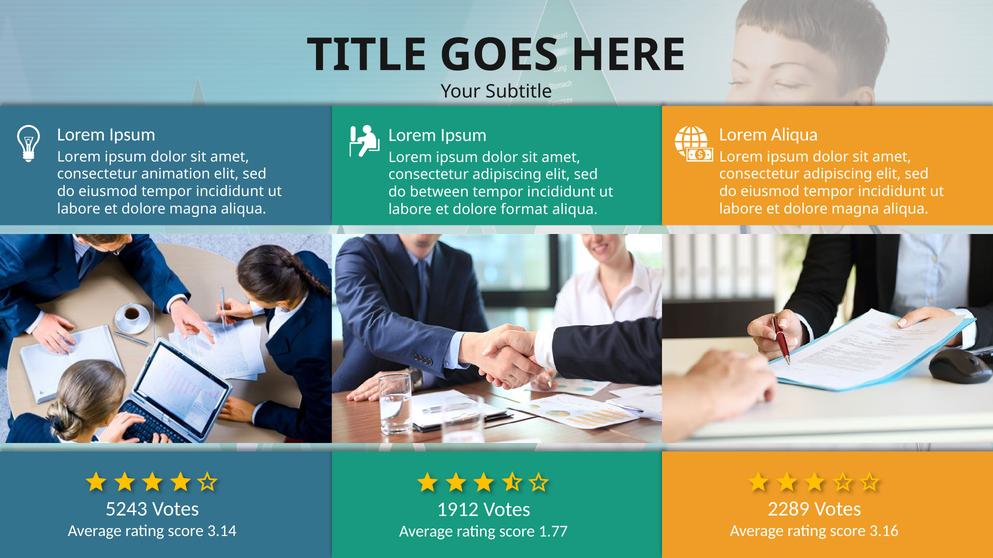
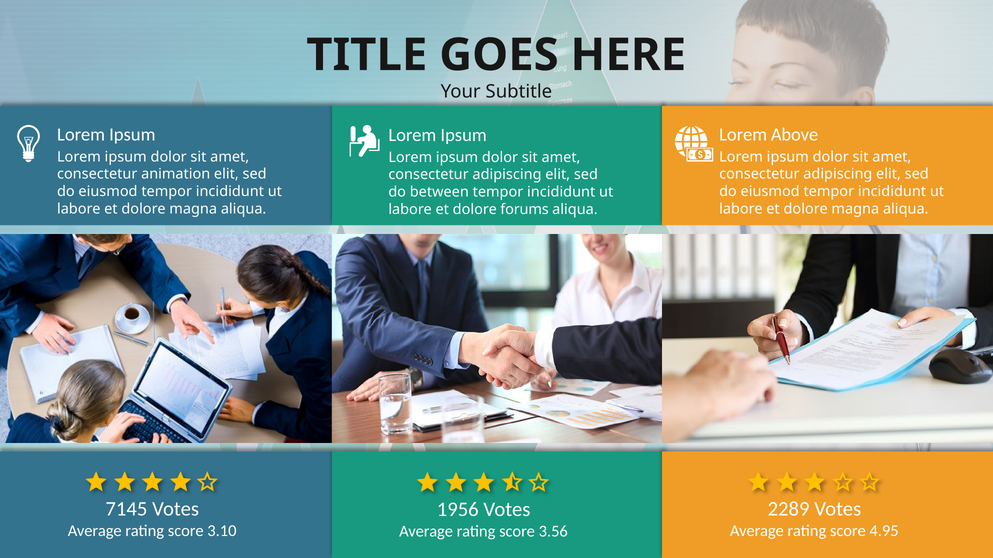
Lorem Aliqua: Aliqua -> Above
format: format -> forums
5243: 5243 -> 7145
1912: 1912 -> 1956
3.14: 3.14 -> 3.10
3.16: 3.16 -> 4.95
1.77: 1.77 -> 3.56
